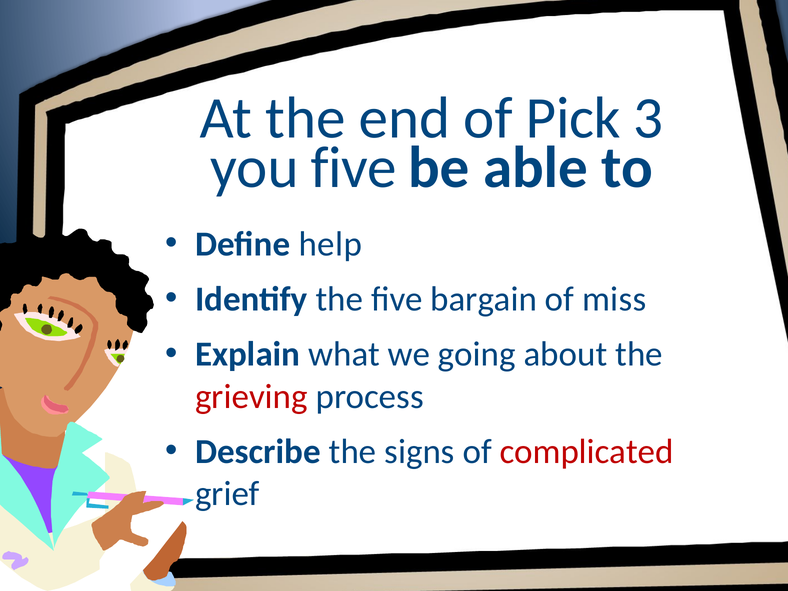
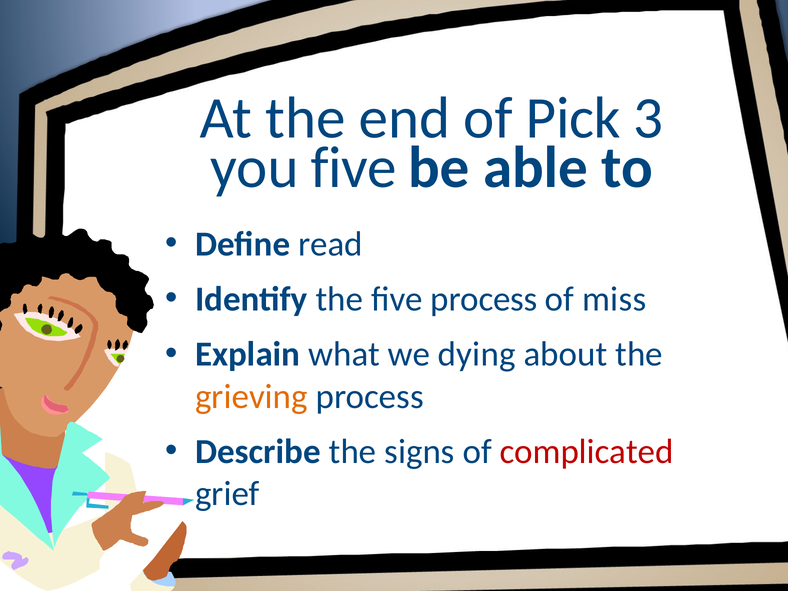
help: help -> read
five bargain: bargain -> process
going: going -> dying
grieving colour: red -> orange
